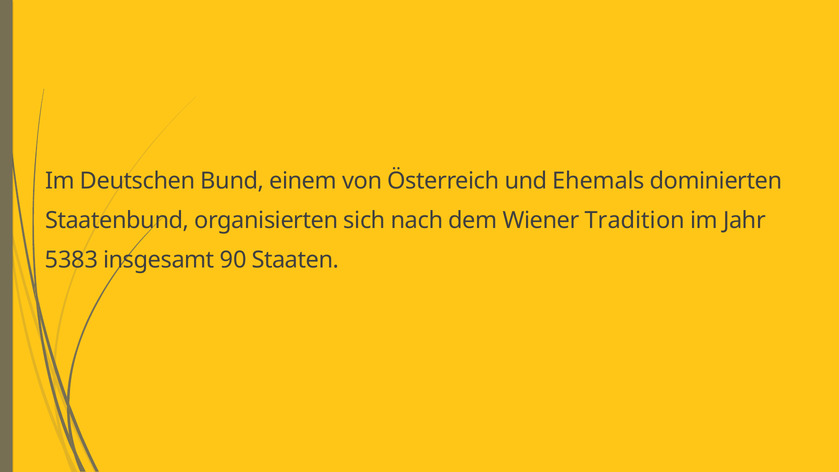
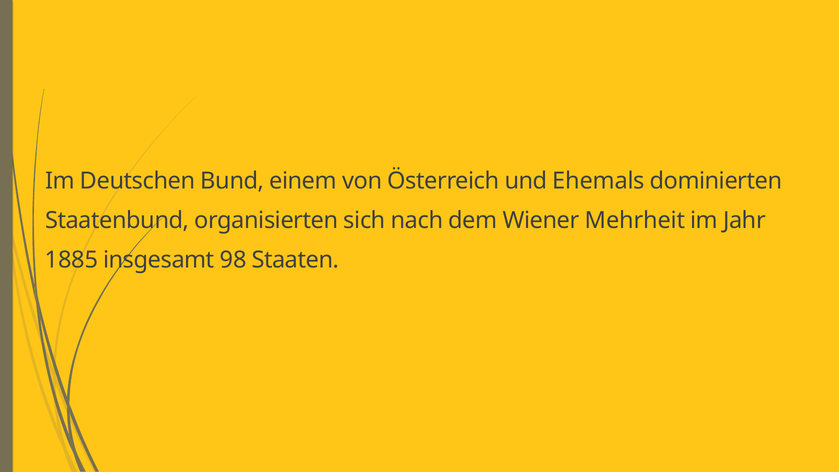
Tradition: Tradition -> Mehrheit
5383: 5383 -> 1885
90: 90 -> 98
